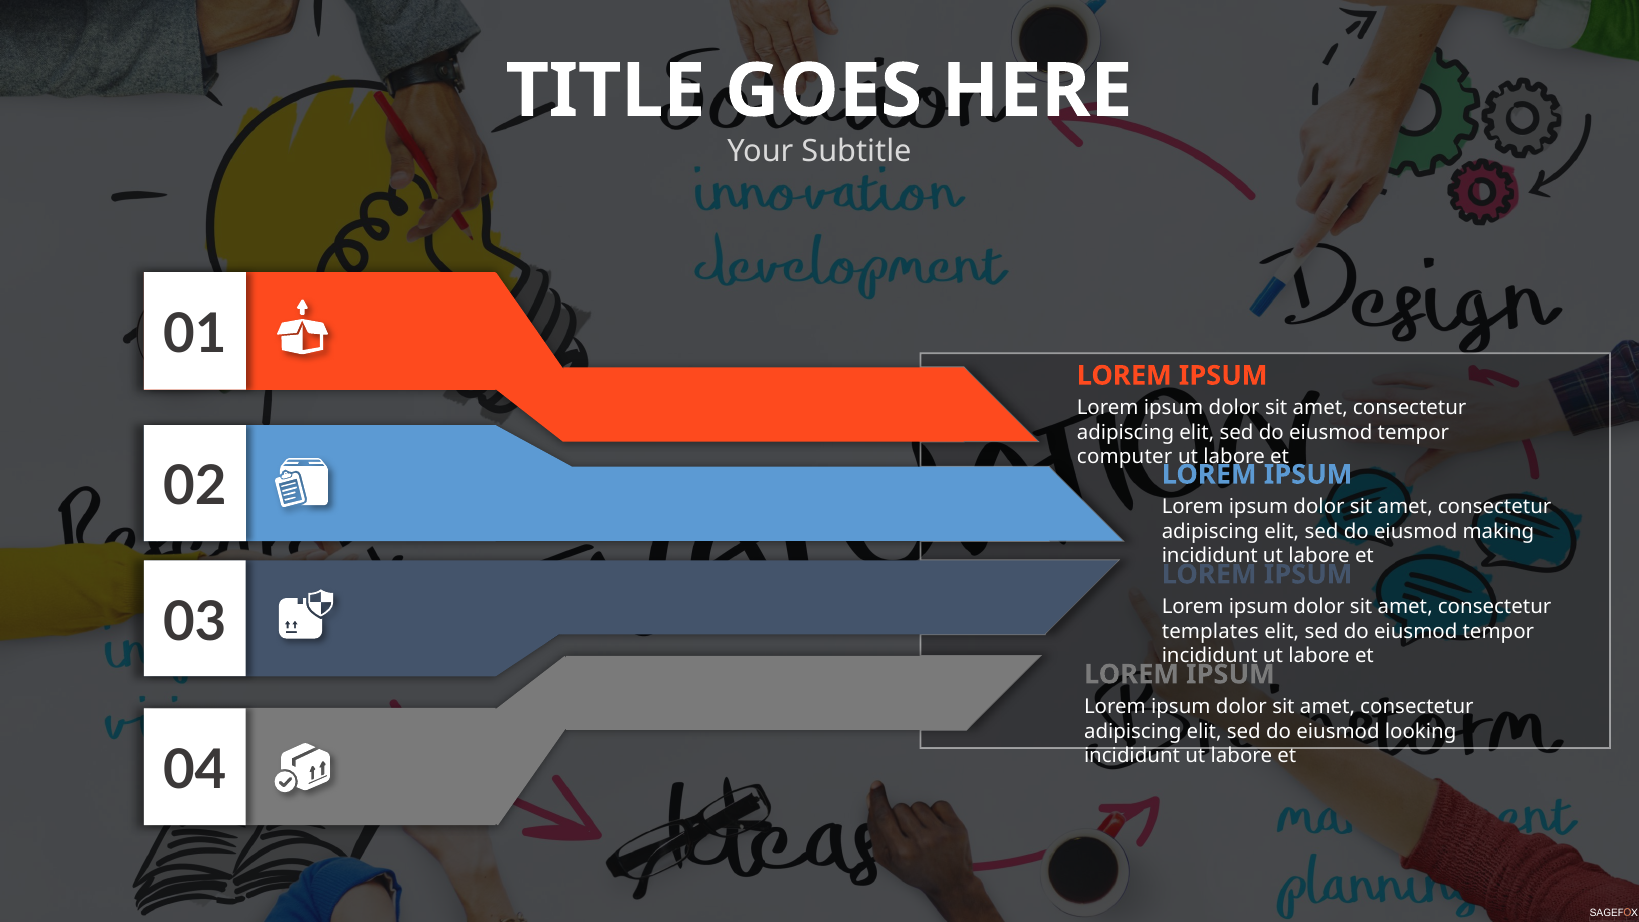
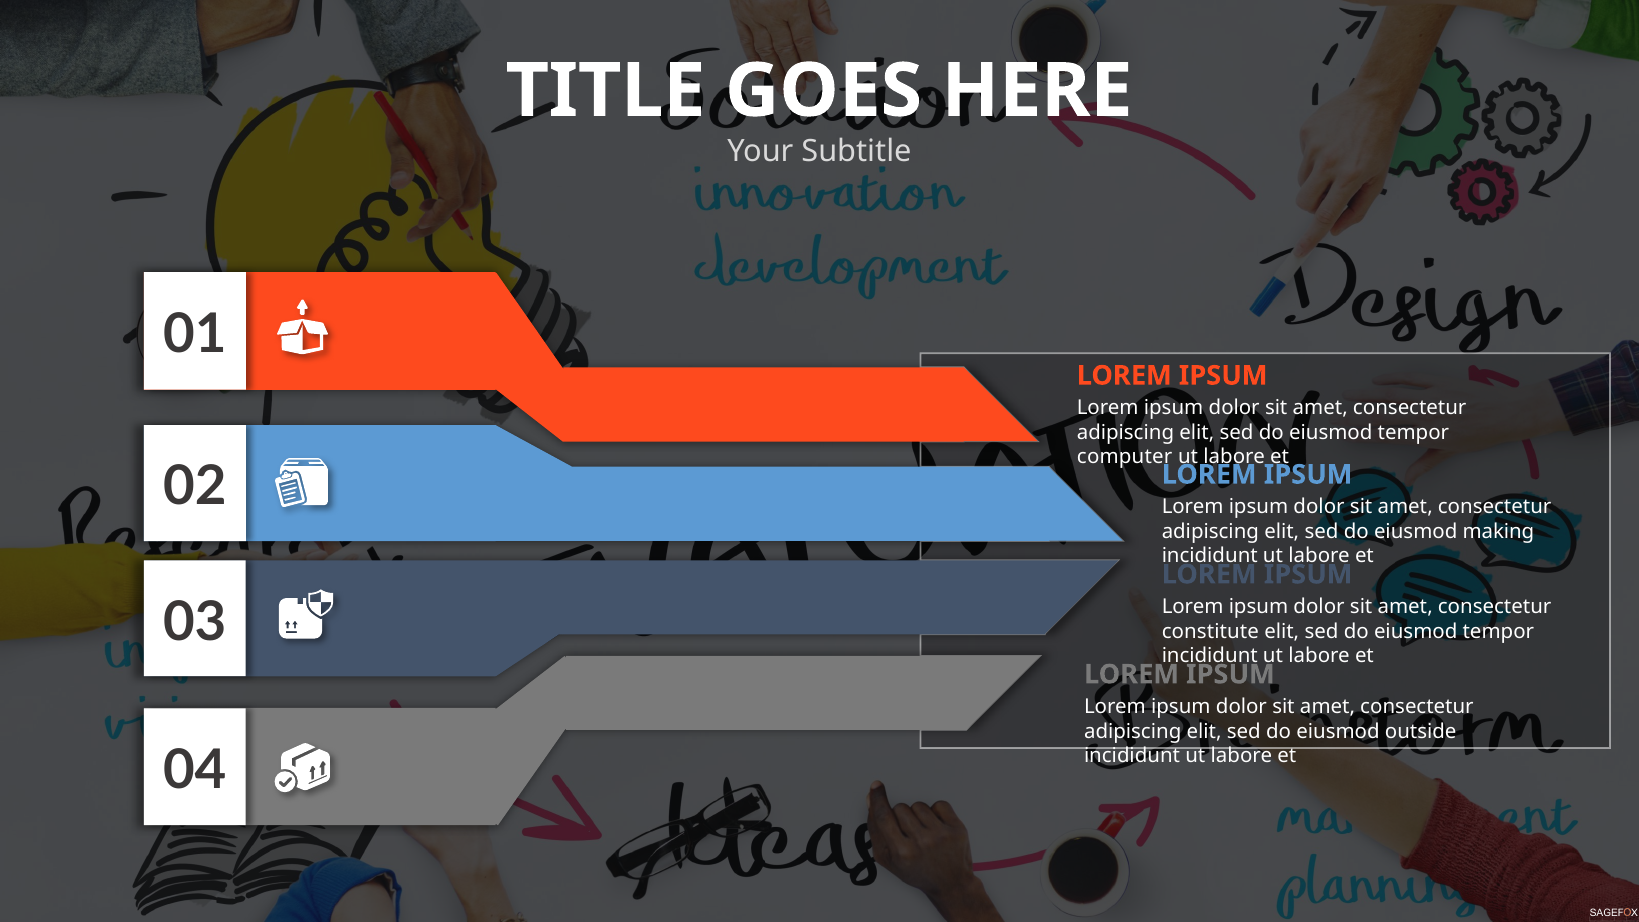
templates: templates -> constitute
looking: looking -> outside
